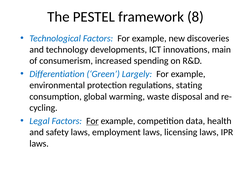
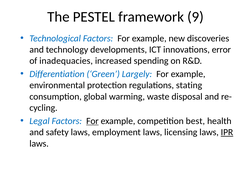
8: 8 -> 9
main: main -> error
consumerism: consumerism -> inadequacies
data: data -> best
IPR underline: none -> present
